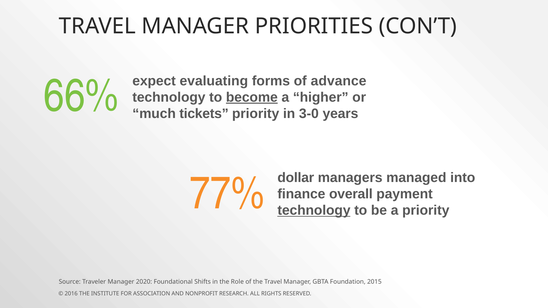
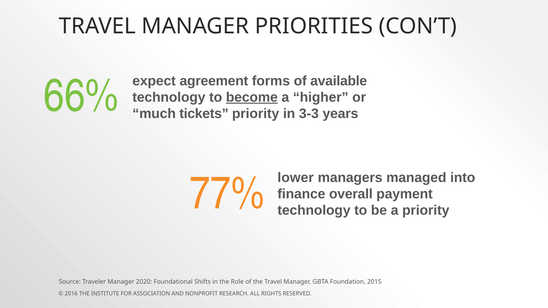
evaluating: evaluating -> agreement
advance: advance -> available
3-0: 3-0 -> 3-3
dollar: dollar -> lower
technology at (314, 211) underline: present -> none
